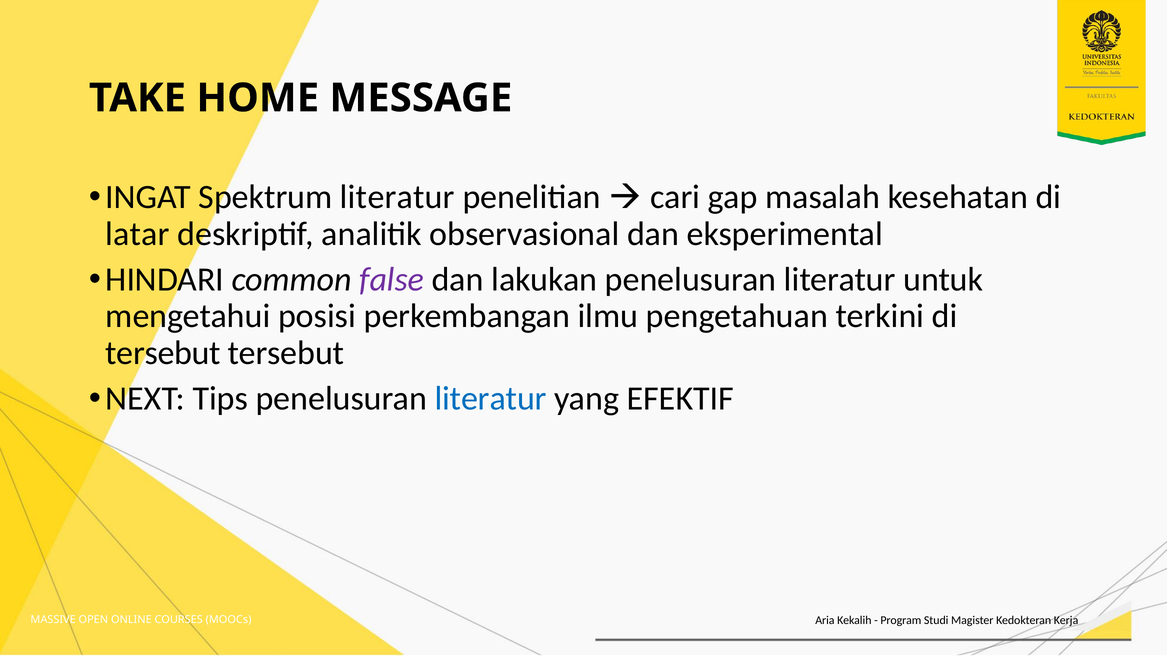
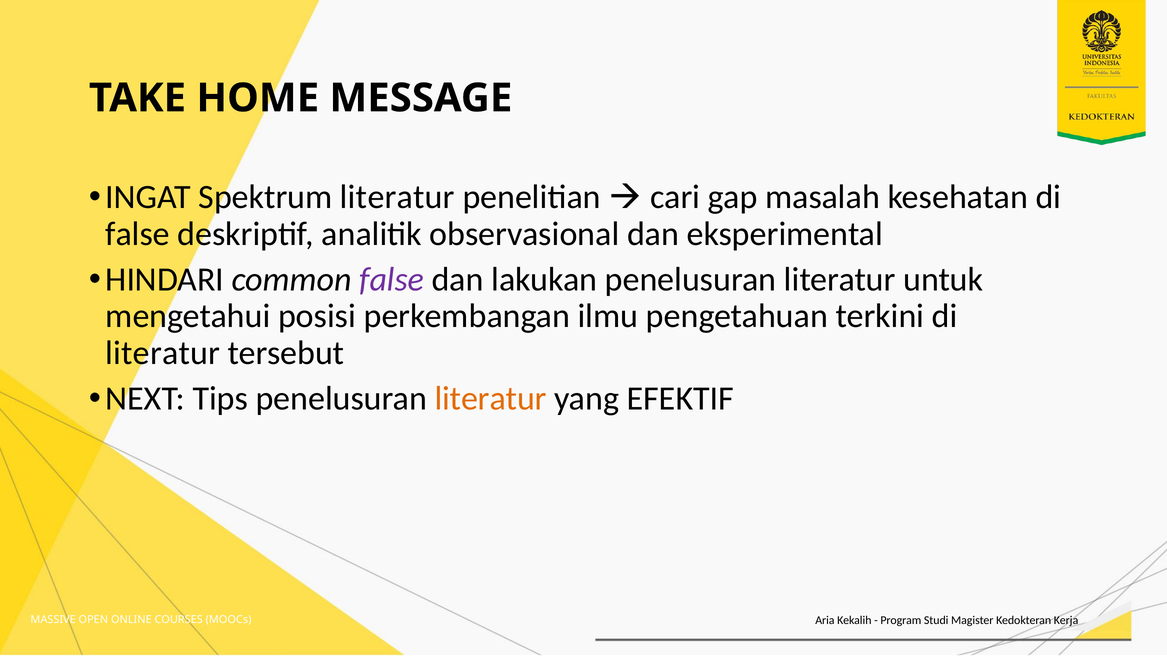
latar at (137, 234): latar -> false
tersebut at (163, 353): tersebut -> literatur
literatur at (491, 399) colour: blue -> orange
